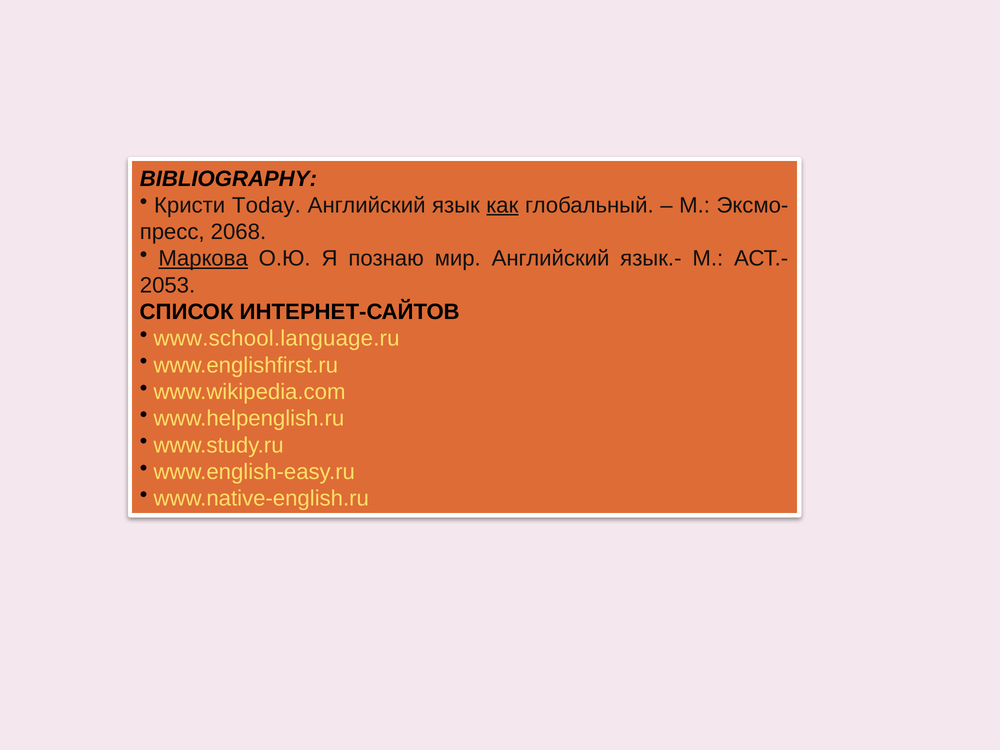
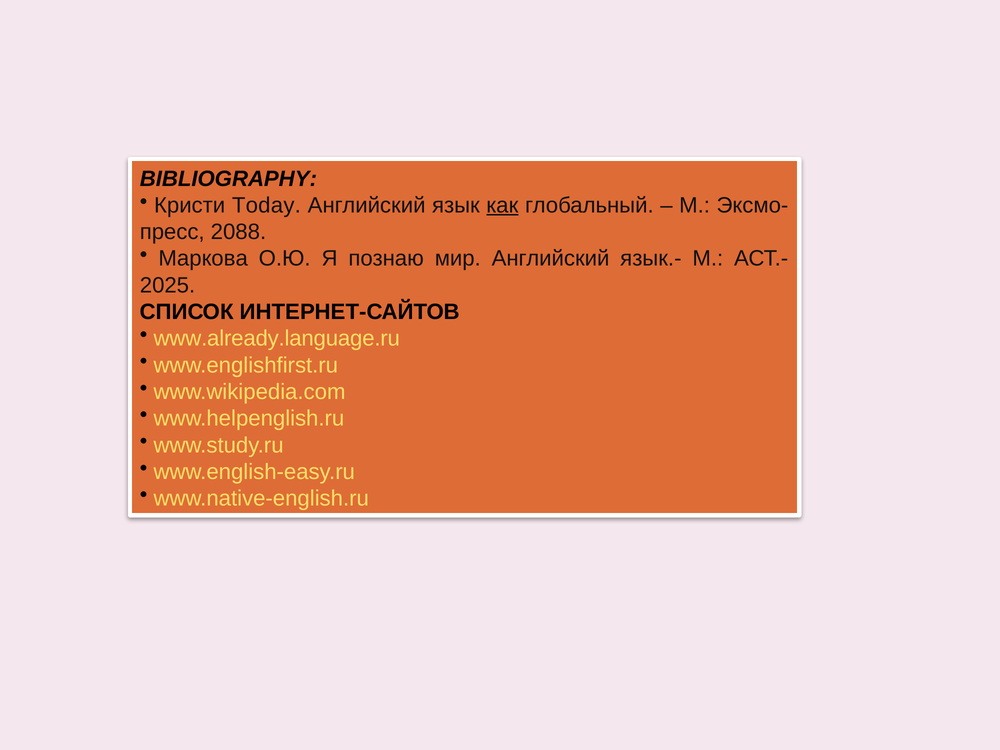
2068: 2068 -> 2088
Маркова underline: present -> none
2053: 2053 -> 2025
www.school.language.ru: www.school.language.ru -> www.already.language.ru
